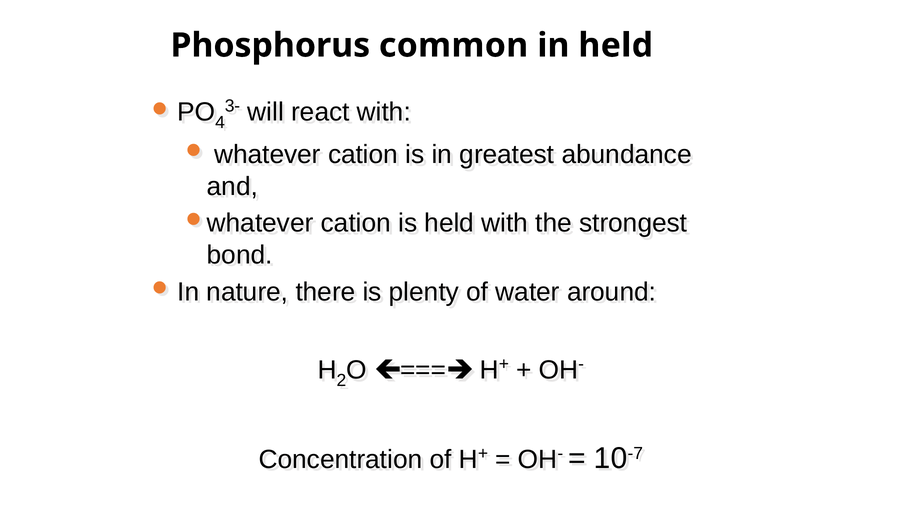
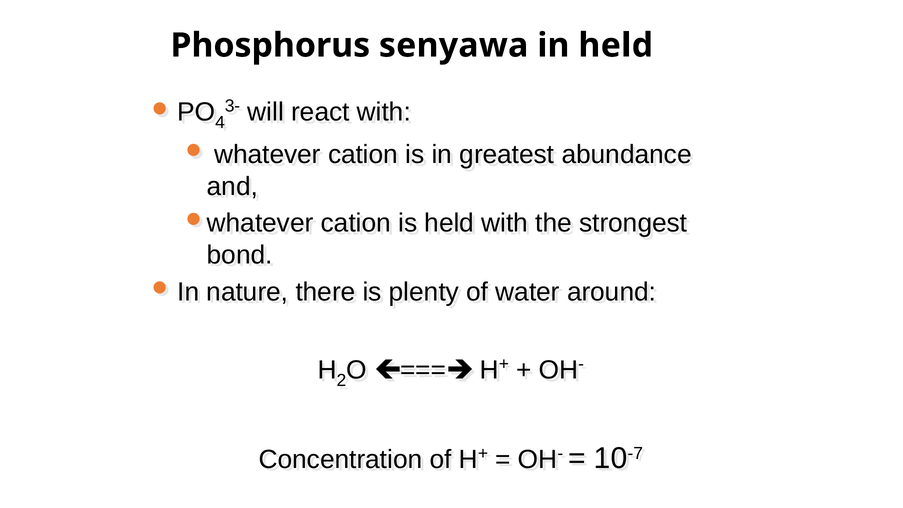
common: common -> senyawa
